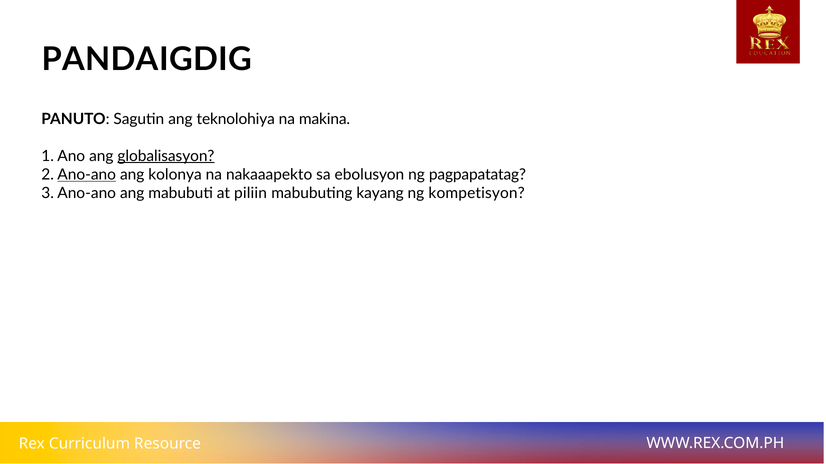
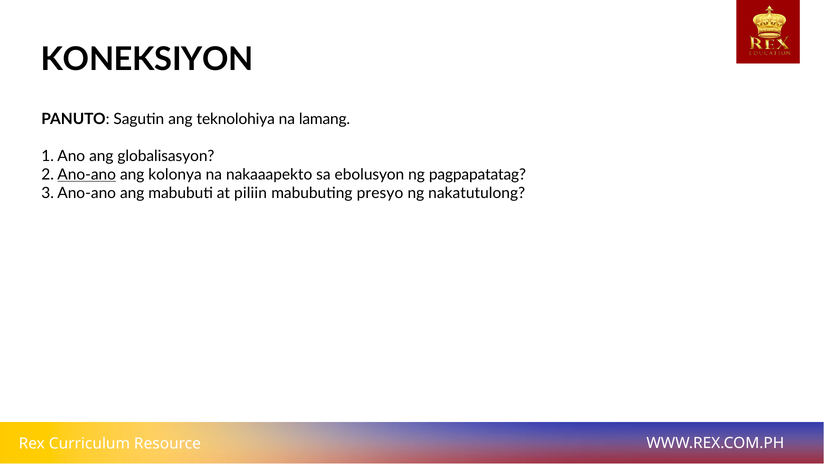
PANDAIGDIG: PANDAIGDIG -> KONEKSIYON
makina: makina -> lamang
globalisasyon underline: present -> none
kayang: kayang -> presyo
kompetisyon: kompetisyon -> nakatutulong
